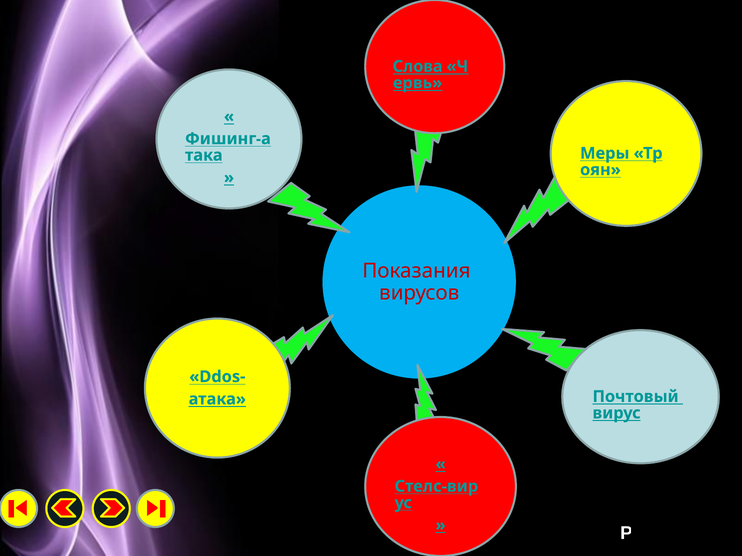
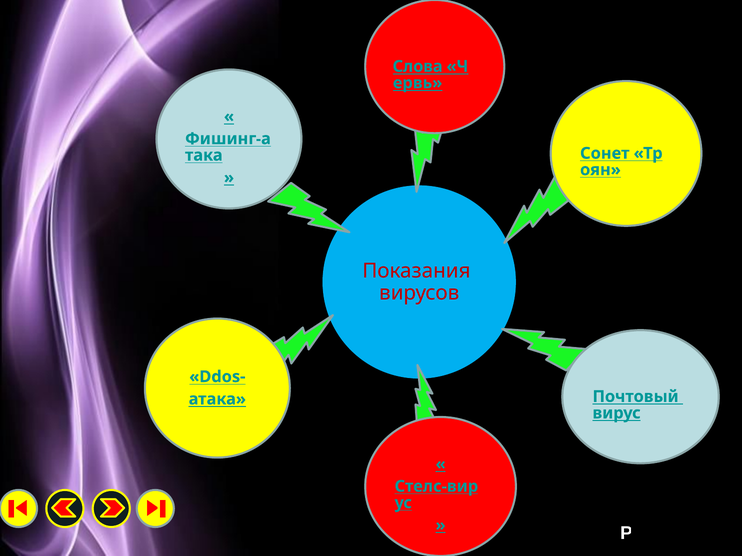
Меры: Меры -> Сонет
